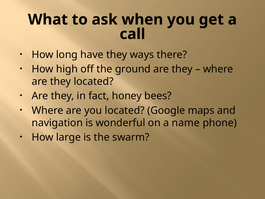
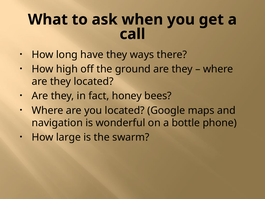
name: name -> bottle
